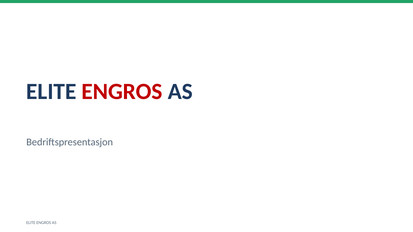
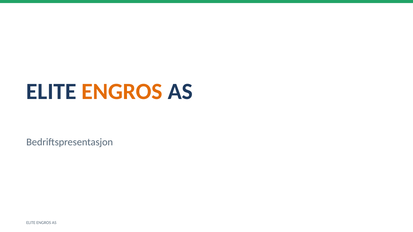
ENGROS at (122, 92) colour: red -> orange
